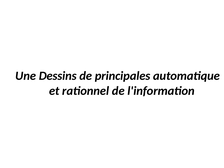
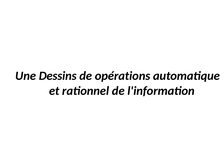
principales: principales -> opérations
